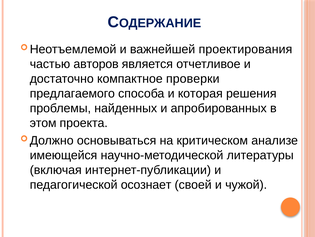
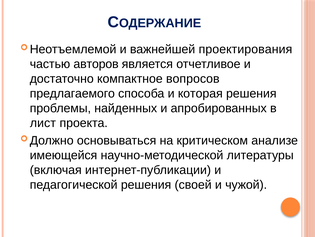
проверки: проверки -> вопросов
этом: этом -> лист
педагогической осознает: осознает -> решения
